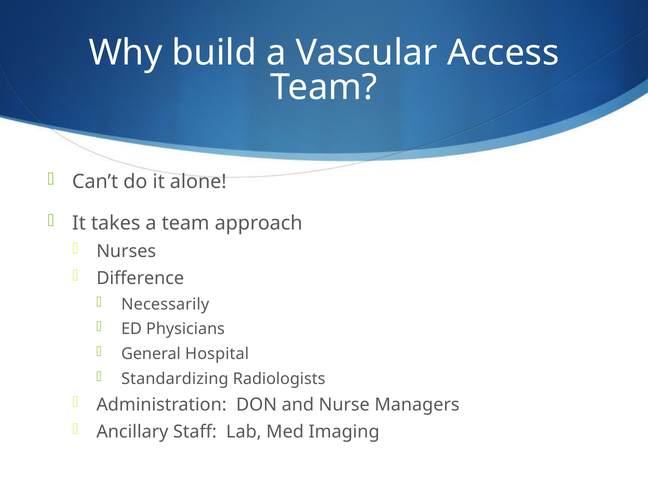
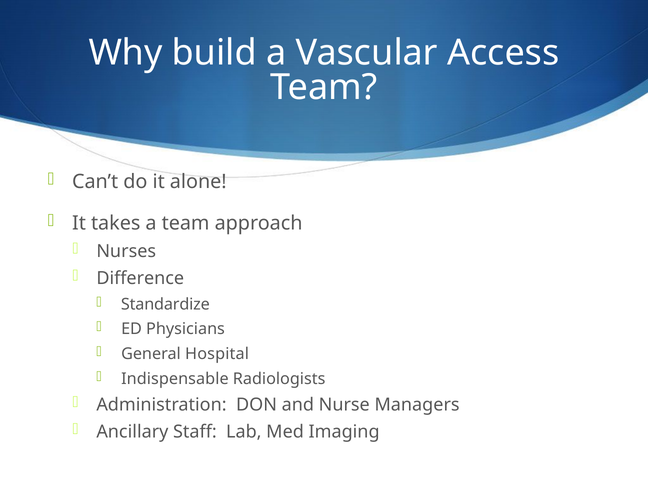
Necessarily: Necessarily -> Standardize
Standardizing: Standardizing -> Indispensable
